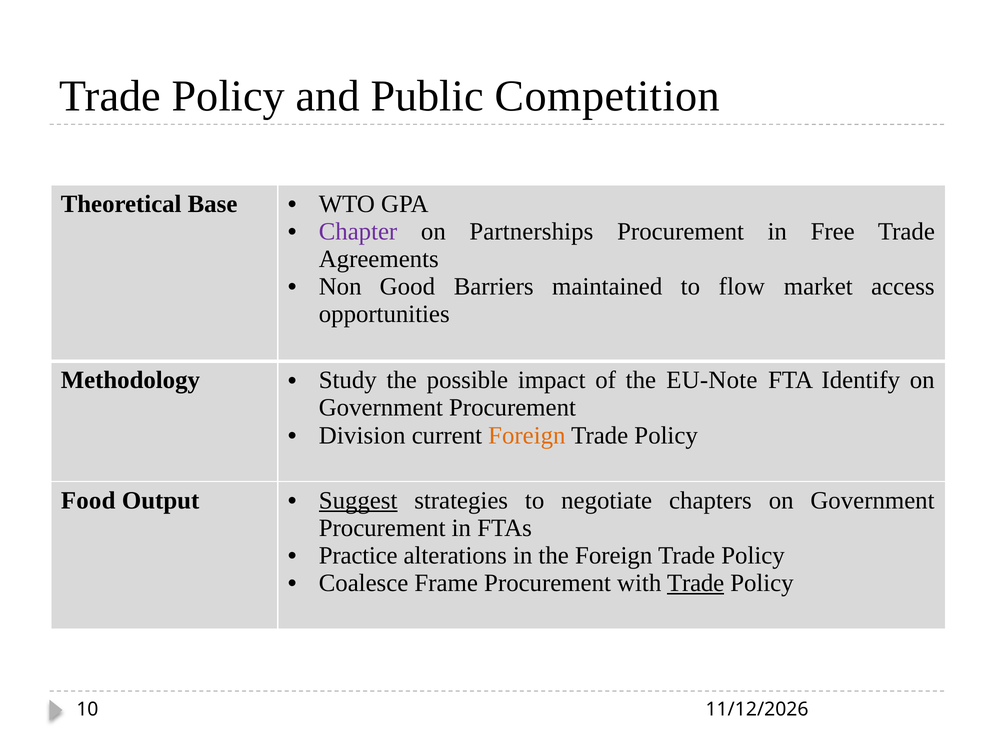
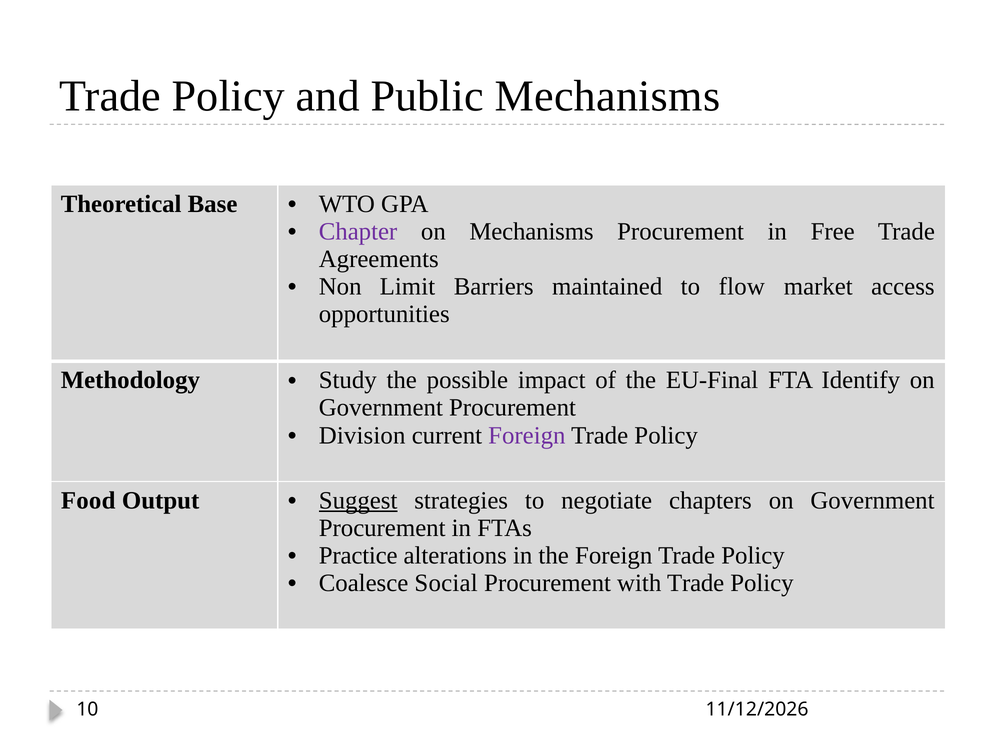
Public Competition: Competition -> Mechanisms
on Partnerships: Partnerships -> Mechanisms
Good: Good -> Limit
EU-Note: EU-Note -> EU-Final
Foreign at (527, 435) colour: orange -> purple
Frame: Frame -> Social
Trade at (696, 583) underline: present -> none
